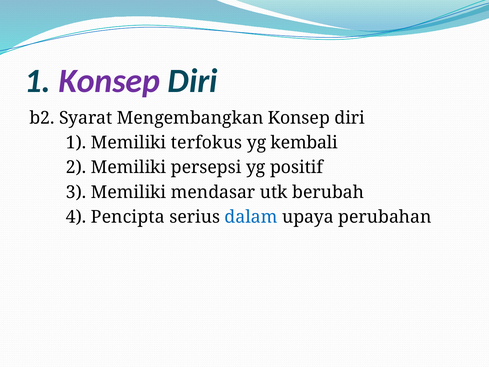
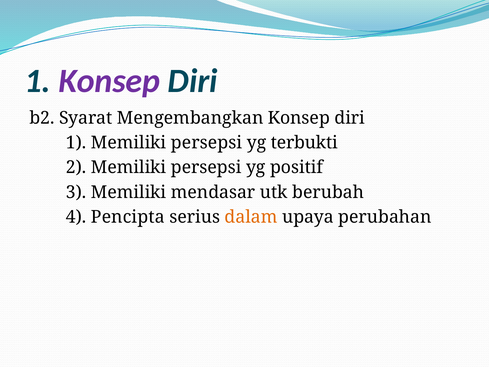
1 Memiliki terfokus: terfokus -> persepsi
kembali: kembali -> terbukti
dalam colour: blue -> orange
